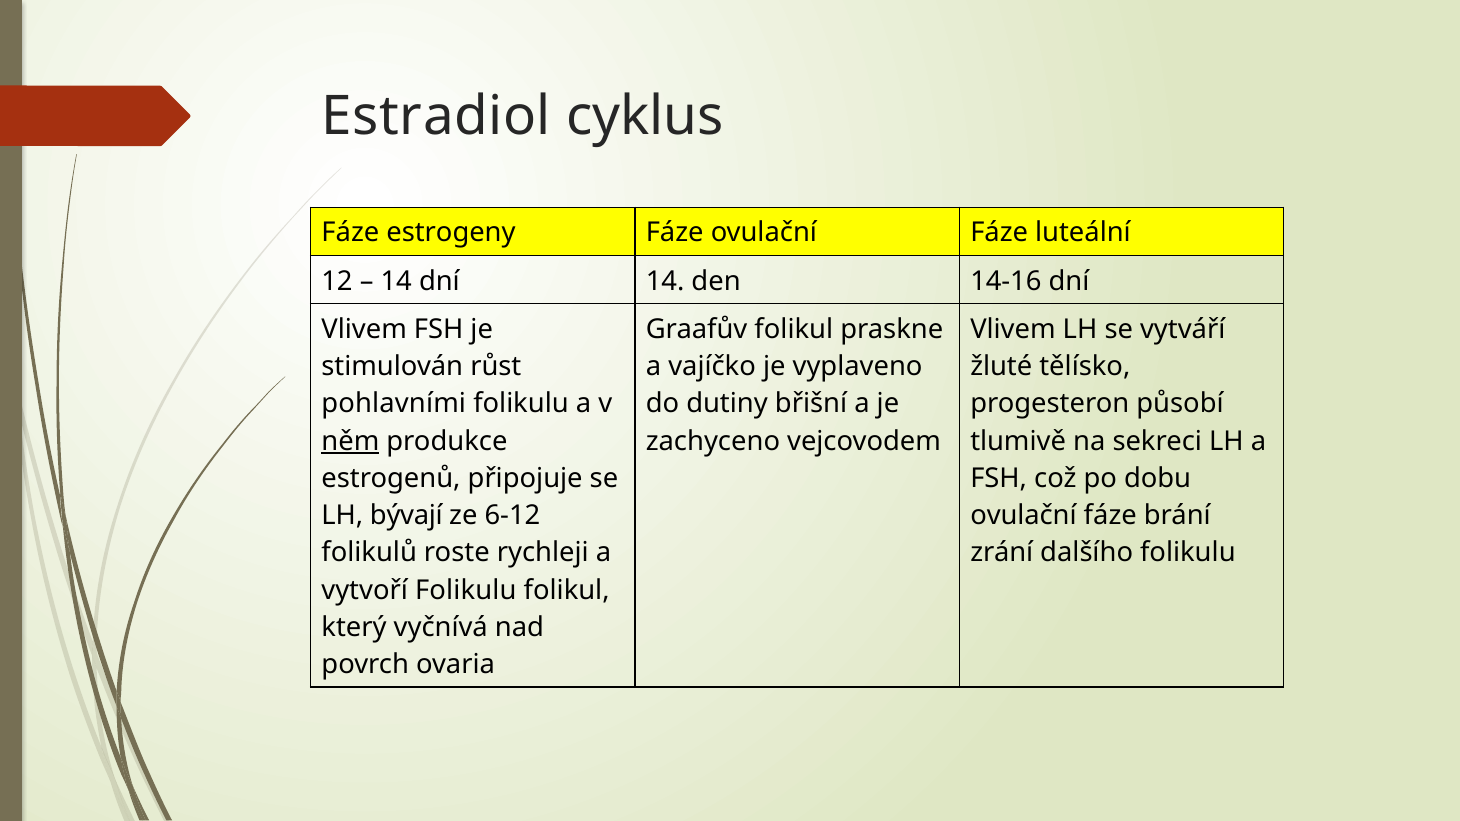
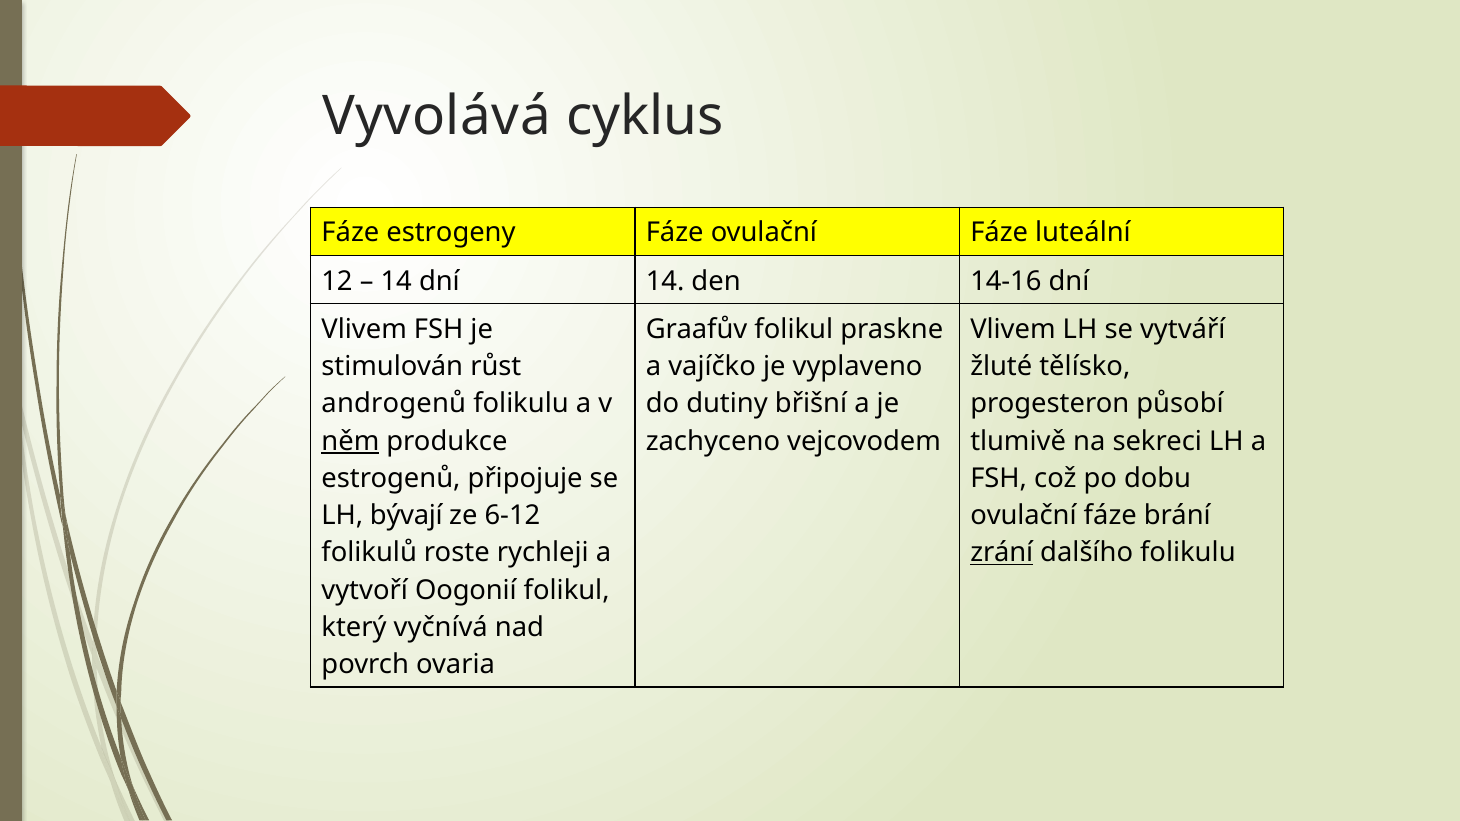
Estradiol: Estradiol -> Vyvolává
pohlavními: pohlavními -> androgenů
zrání underline: none -> present
vytvoří Folikulu: Folikulu -> Oogonií
